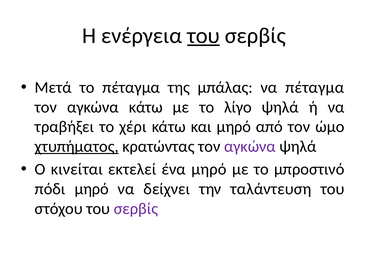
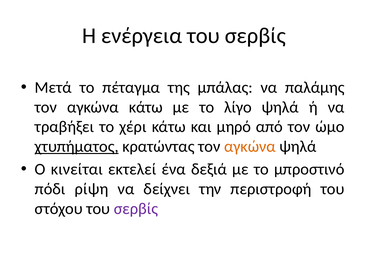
του at (203, 36) underline: present -> none
να πέταγμα: πέταγμα -> παλάμης
αγκώνα at (250, 146) colour: purple -> orange
ένα μηρό: μηρό -> δεξιά
πόδι μηρό: μηρό -> ρίψη
ταλάντευση: ταλάντευση -> περιστροφή
